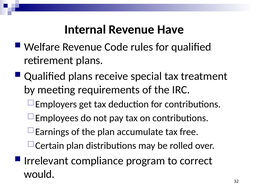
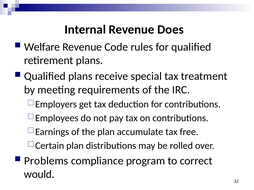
Have: Have -> Does
Irrelevant: Irrelevant -> Problems
